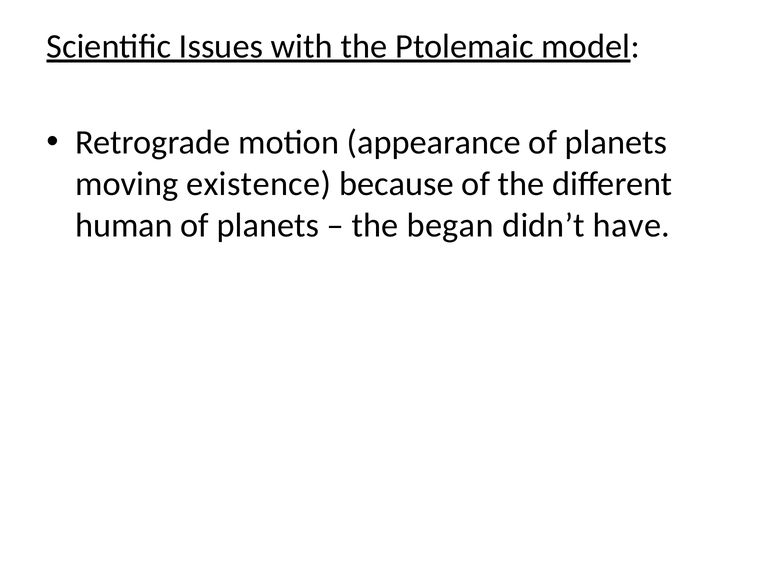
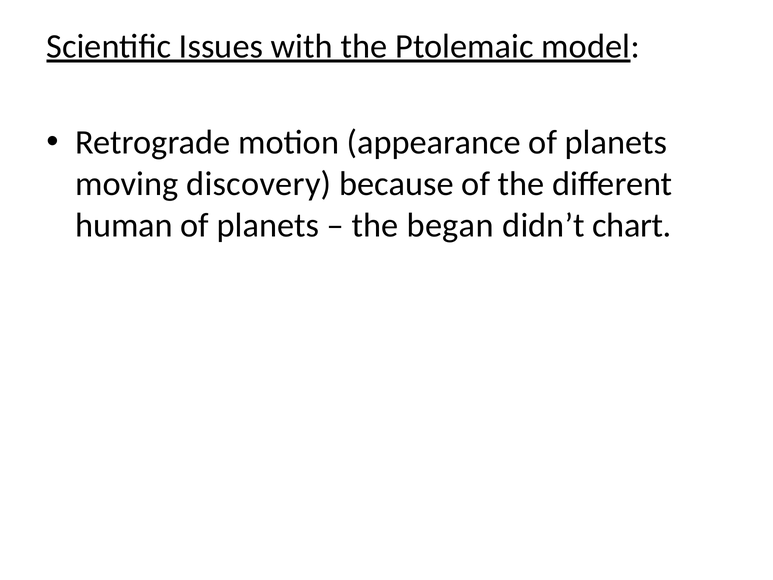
existence: existence -> discovery
have: have -> chart
